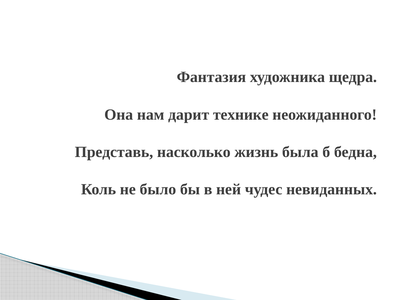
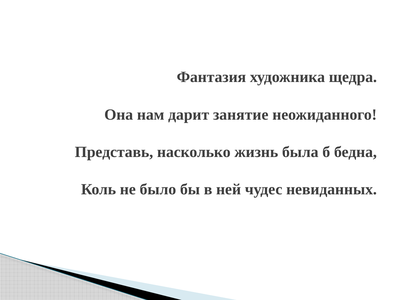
технике: технике -> занятие
